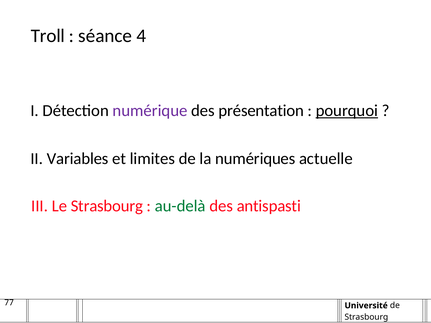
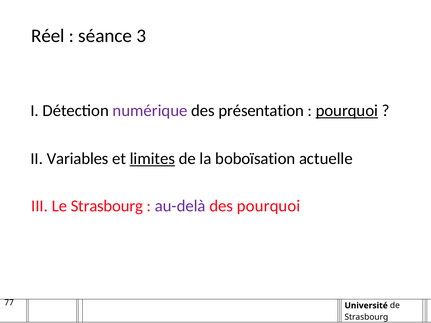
Troll: Troll -> Réel
4: 4 -> 3
limites underline: none -> present
numériques: numériques -> boboïsation
au-delà colour: green -> purple
des antispasti: antispasti -> pourquoi
